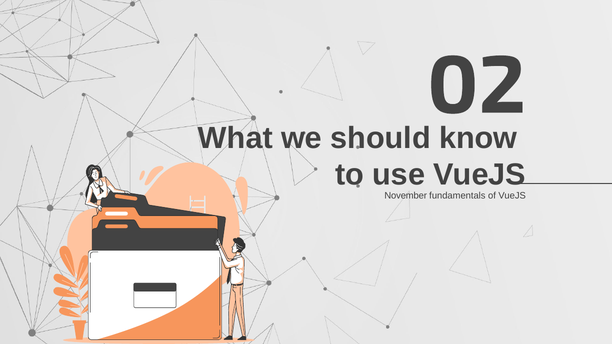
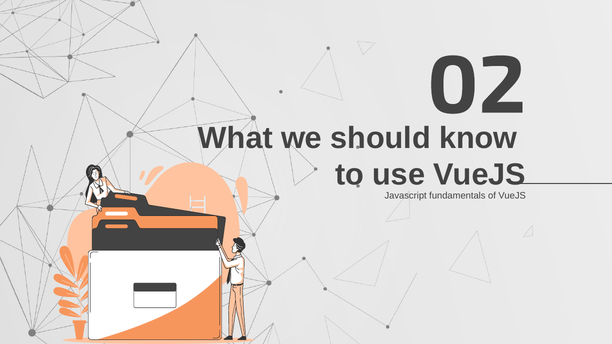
November: November -> Javascript
